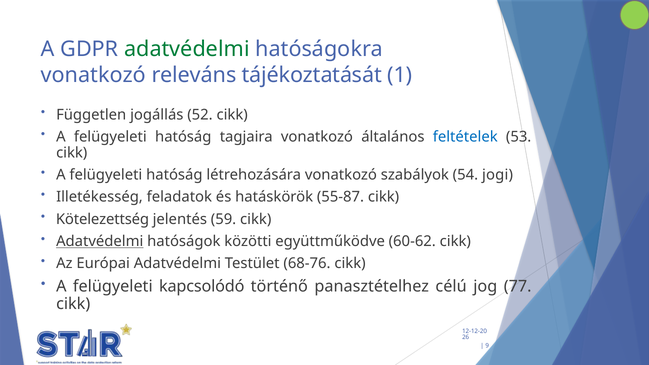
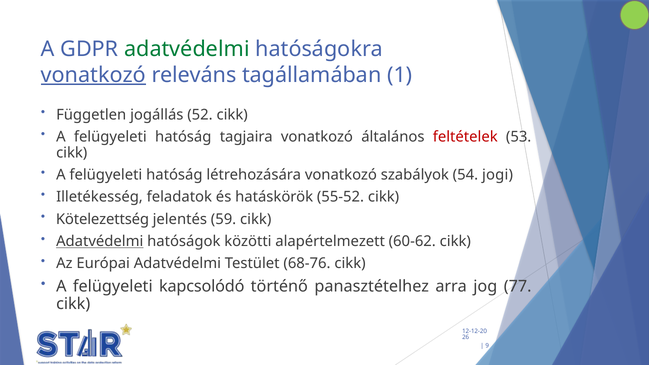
vonatkozó at (93, 75) underline: none -> present
tájékoztatását: tájékoztatását -> tagállamában
feltételek colour: blue -> red
55-87: 55-87 -> 55-52
együttműködve: együttműködve -> alapértelmezett
célú: célú -> arra
